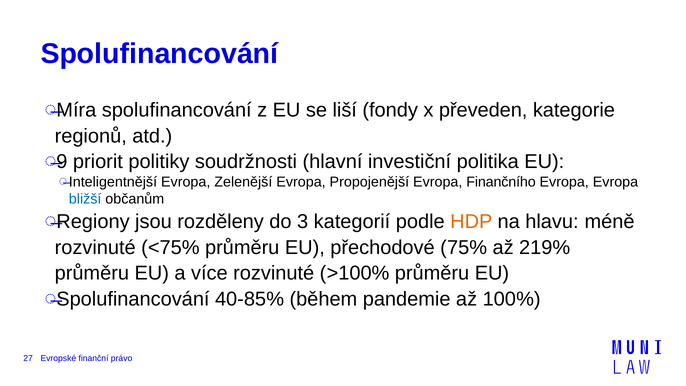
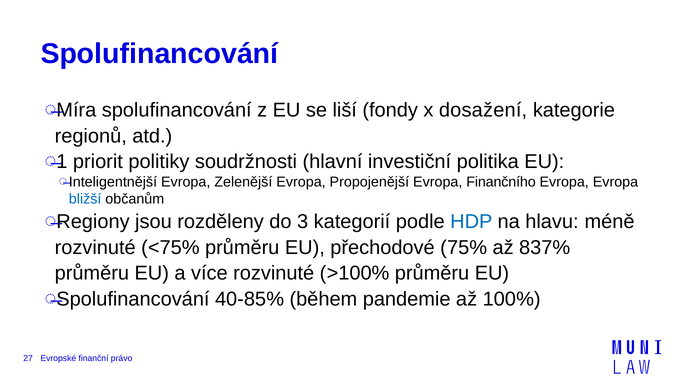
převeden: převeden -> dosažení
9: 9 -> 1
HDP colour: orange -> blue
219%: 219% -> 837%
